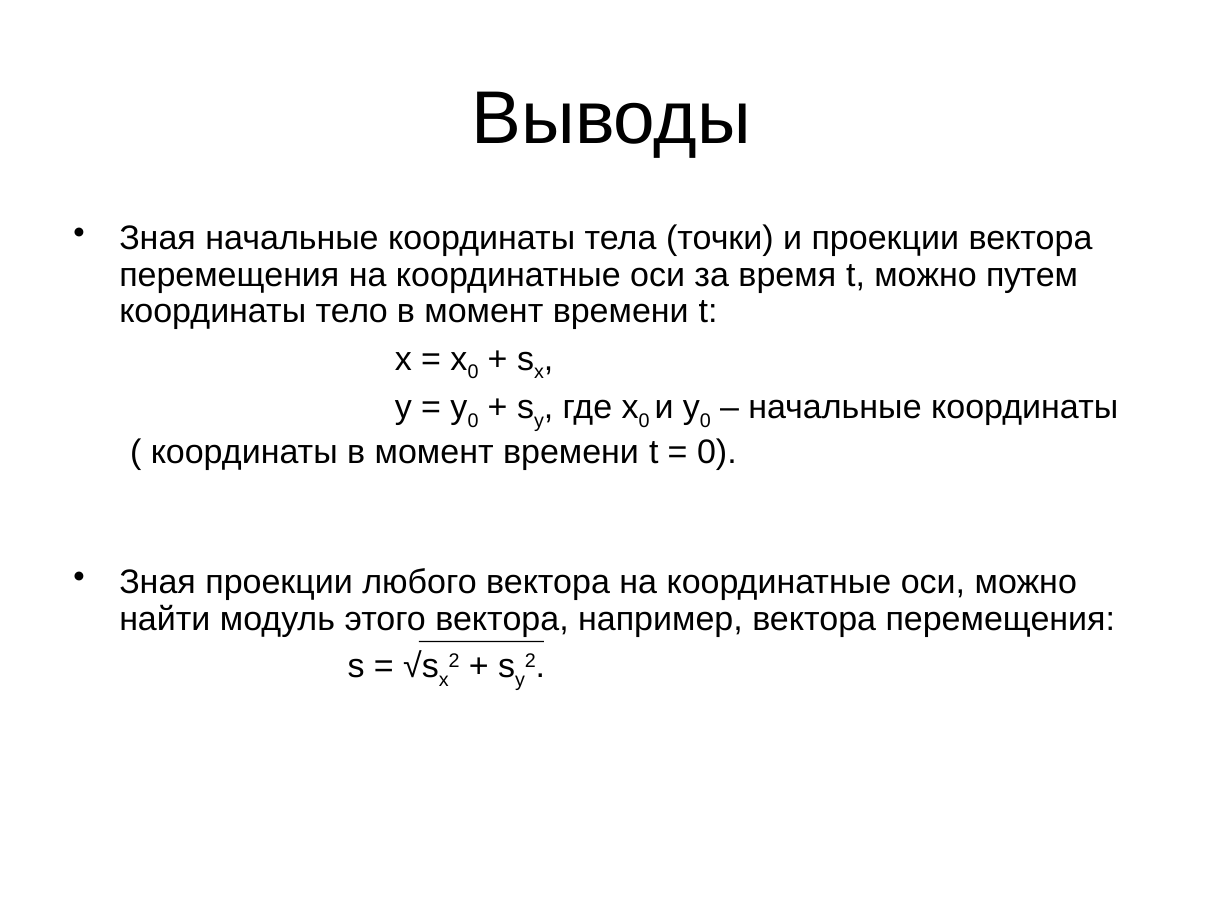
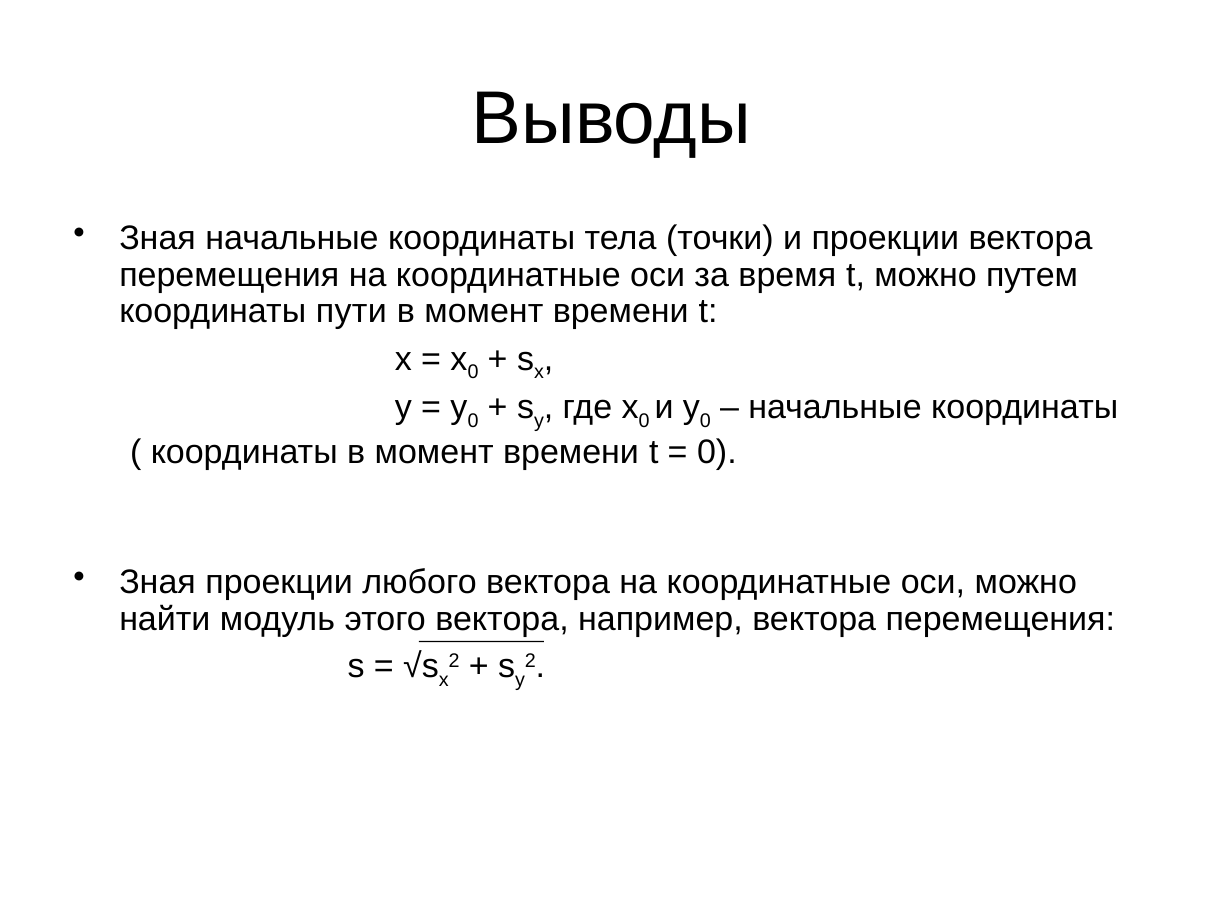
тело: тело -> пути
